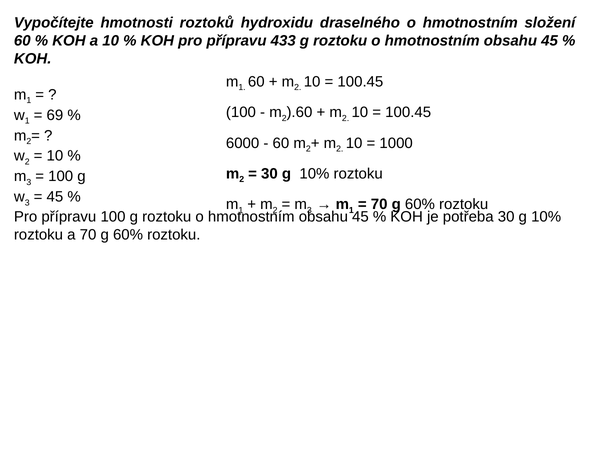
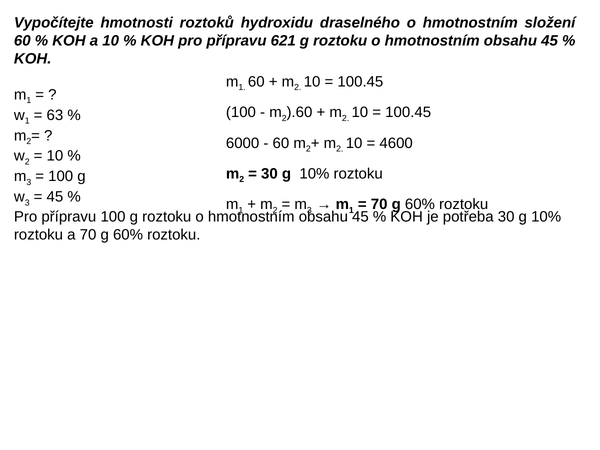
433: 433 -> 621
69: 69 -> 63
1000: 1000 -> 4600
